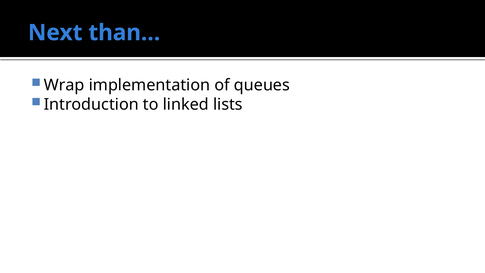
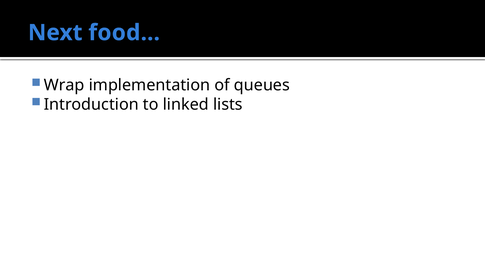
than…: than… -> food…
